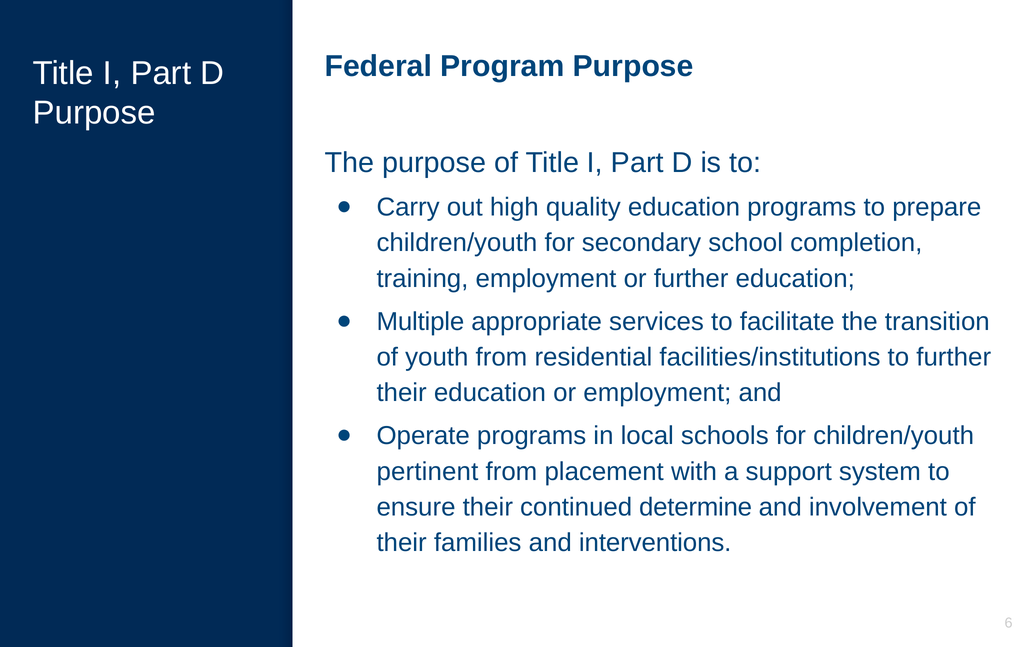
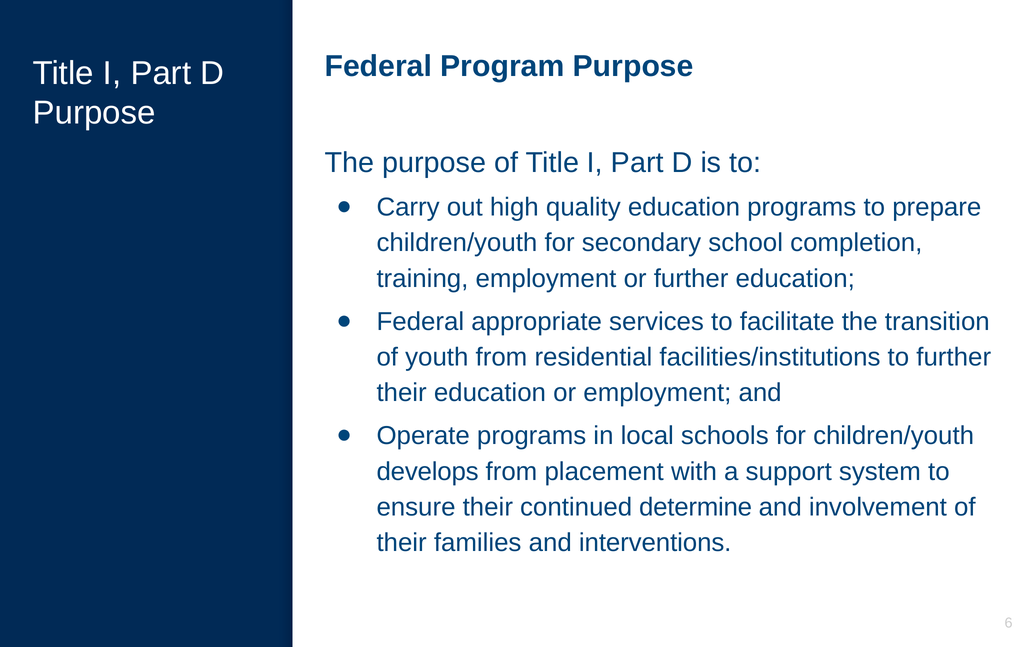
Multiple at (420, 321): Multiple -> Federal
pertinent: pertinent -> develops
